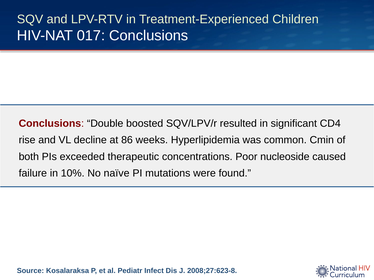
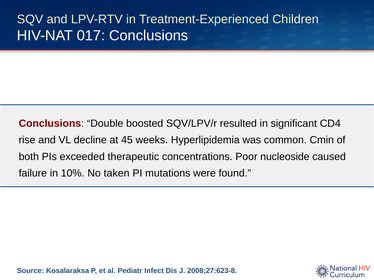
86: 86 -> 45
naïve: naïve -> taken
